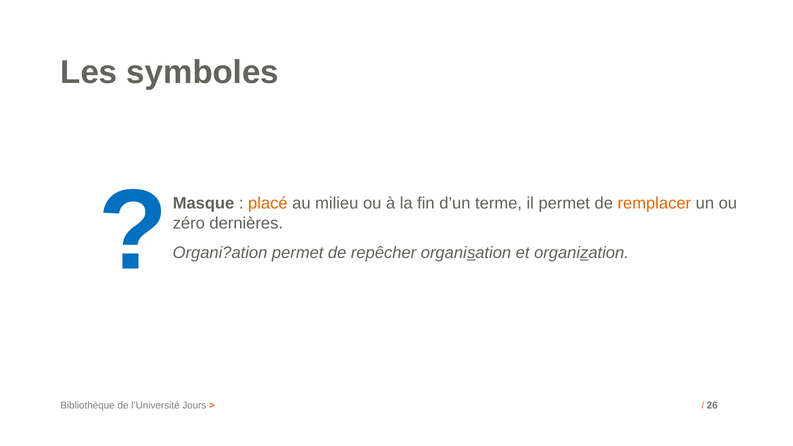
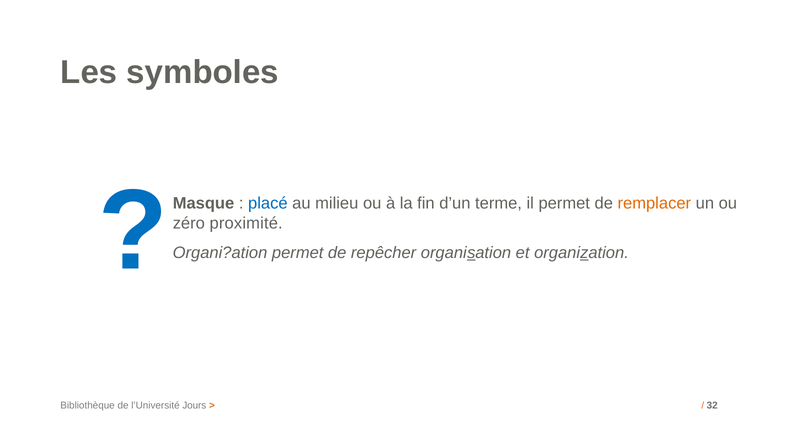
placé colour: orange -> blue
dernières: dernières -> proximité
26: 26 -> 32
